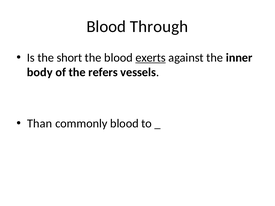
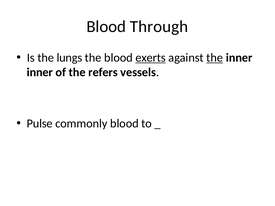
short: short -> lungs
the at (215, 58) underline: none -> present
body at (40, 72): body -> inner
Than: Than -> Pulse
